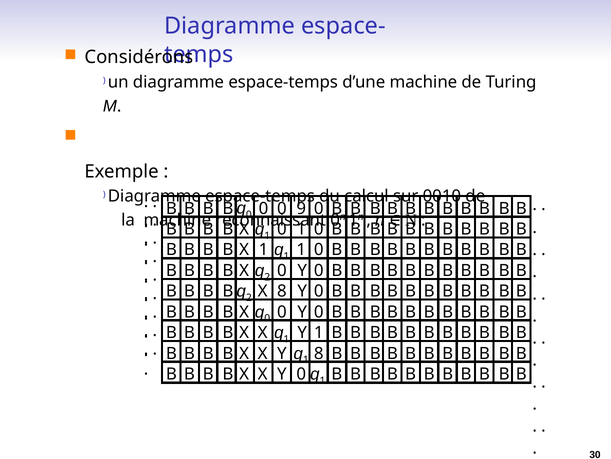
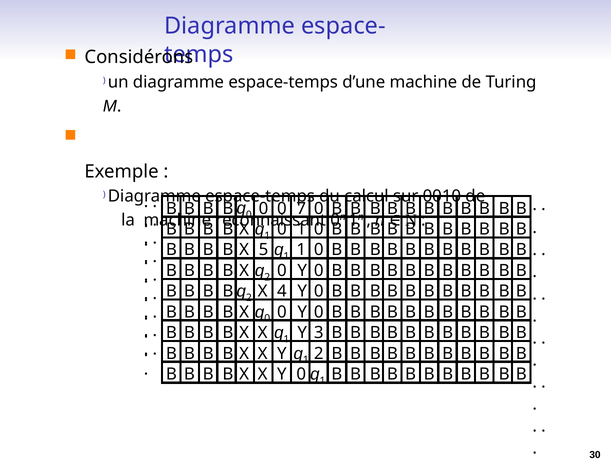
9: 9 -> 7
X 1: 1 -> 5
X 8: 8 -> 4
Y 1: 1 -> 3
1 8: 8 -> 2
